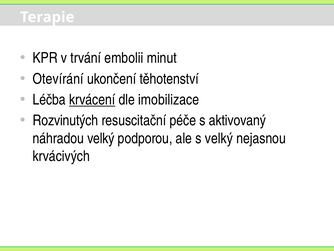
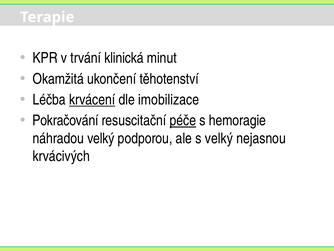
embolii: embolii -> klinická
Otevírání: Otevírání -> Okamžitá
Rozvinutých: Rozvinutých -> Pokračování
péče underline: none -> present
aktivovaný: aktivovaný -> hemoragie
